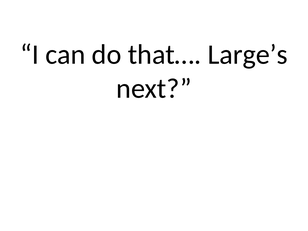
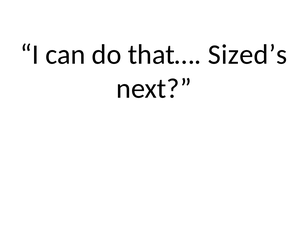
Large’s: Large’s -> Sized’s
